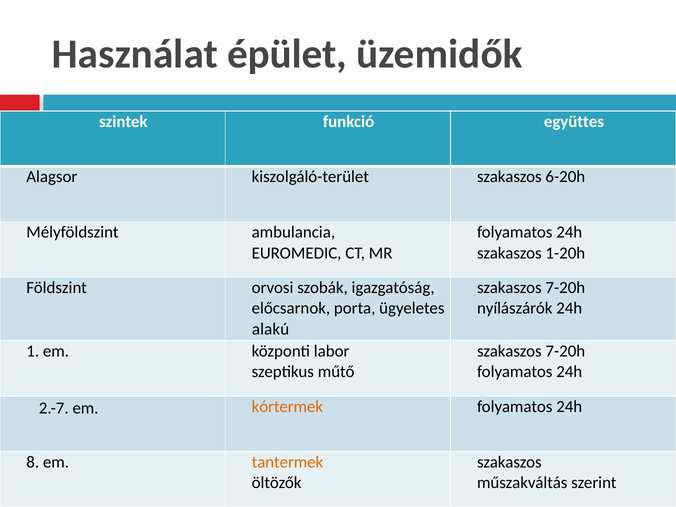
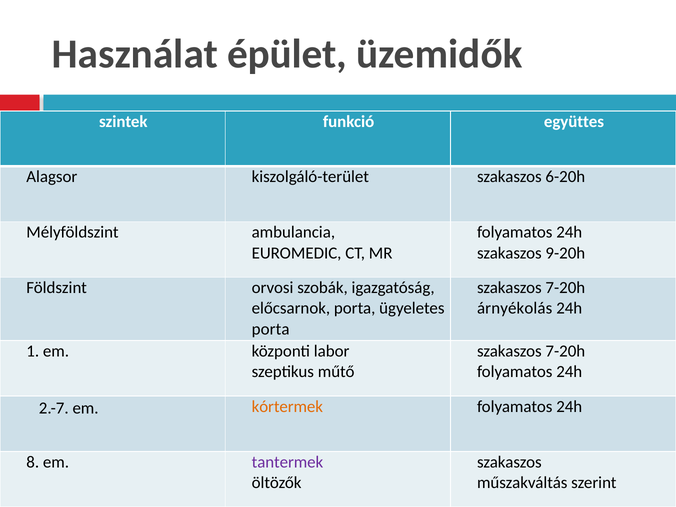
1-20h: 1-20h -> 9-20h
nyílászárók: nyílászárók -> árnyékolás
alakú at (271, 329): alakú -> porta
tantermek colour: orange -> purple
